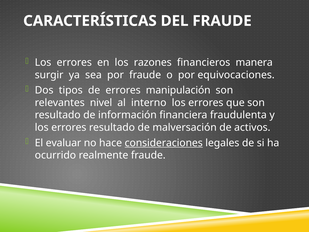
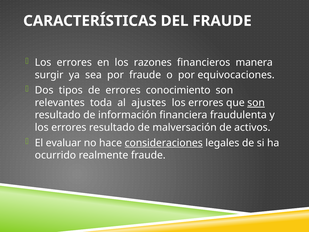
manipulación: manipulación -> conocimiento
nivel: nivel -> toda
interno: interno -> ajustes
son at (256, 103) underline: none -> present
